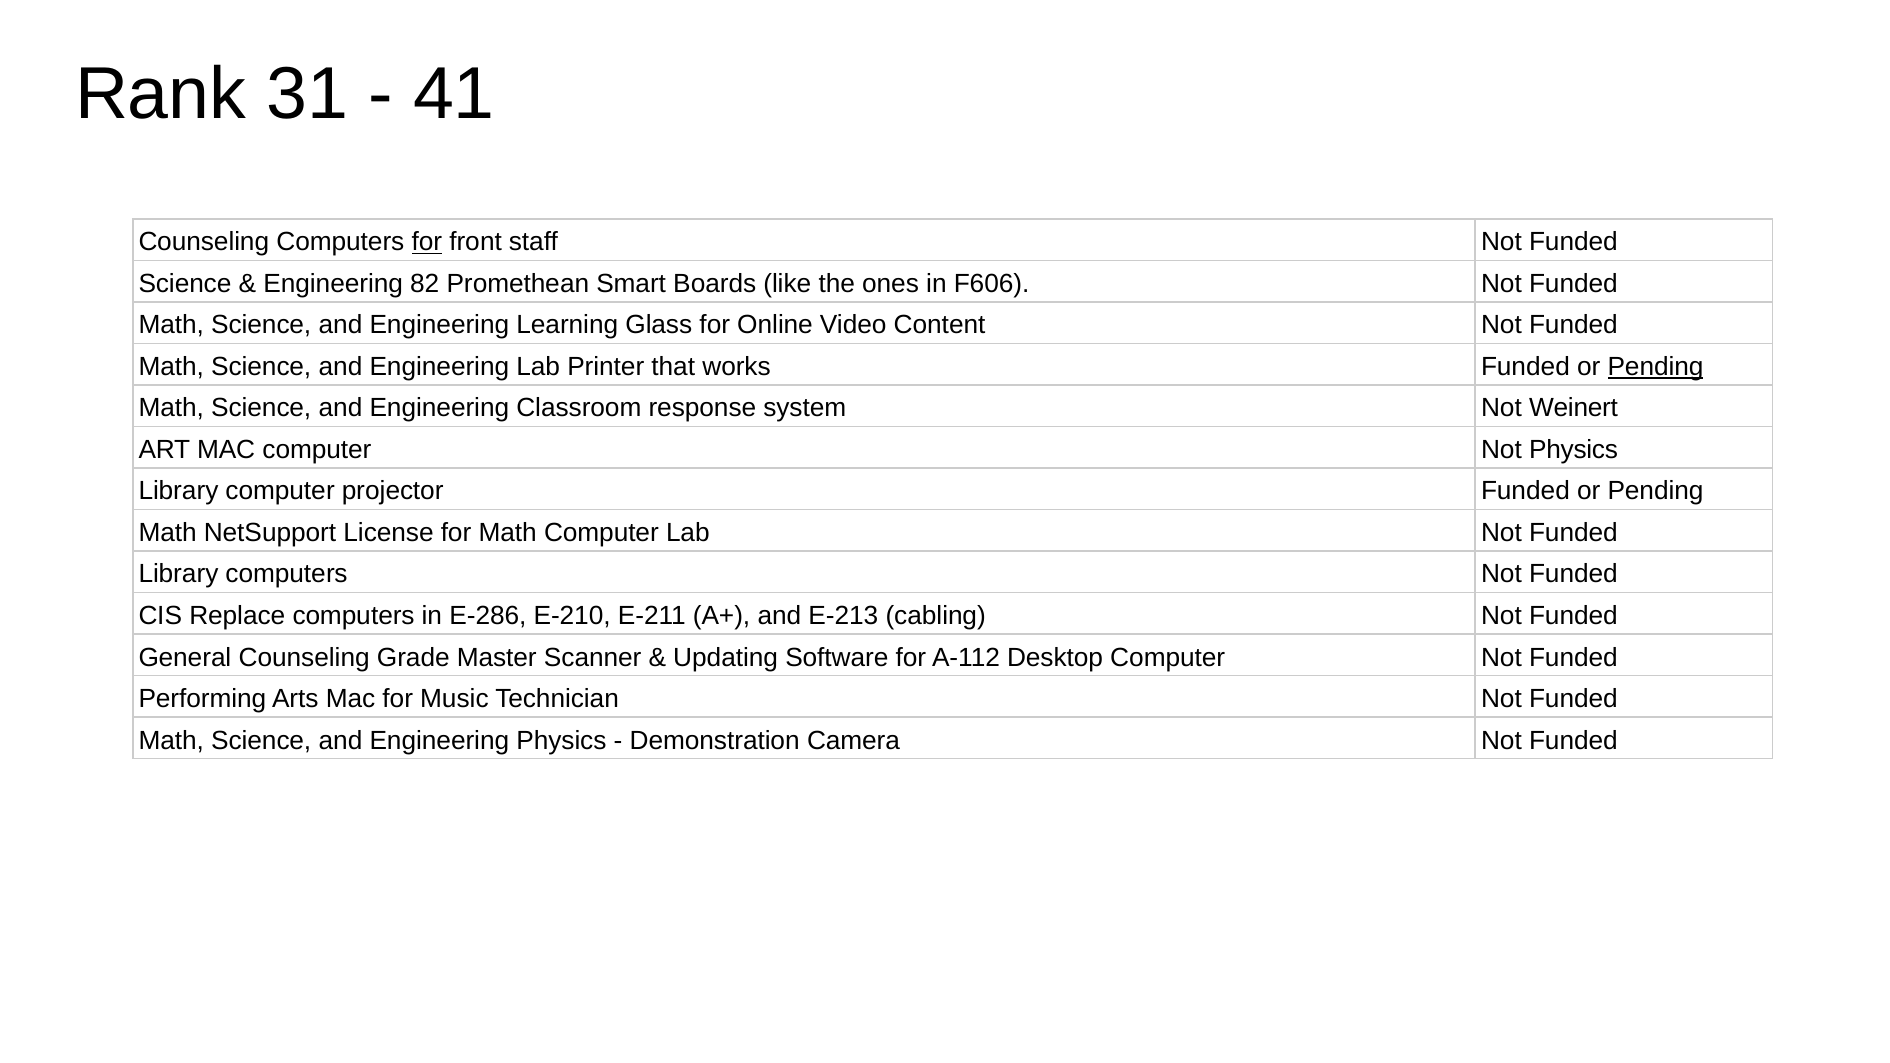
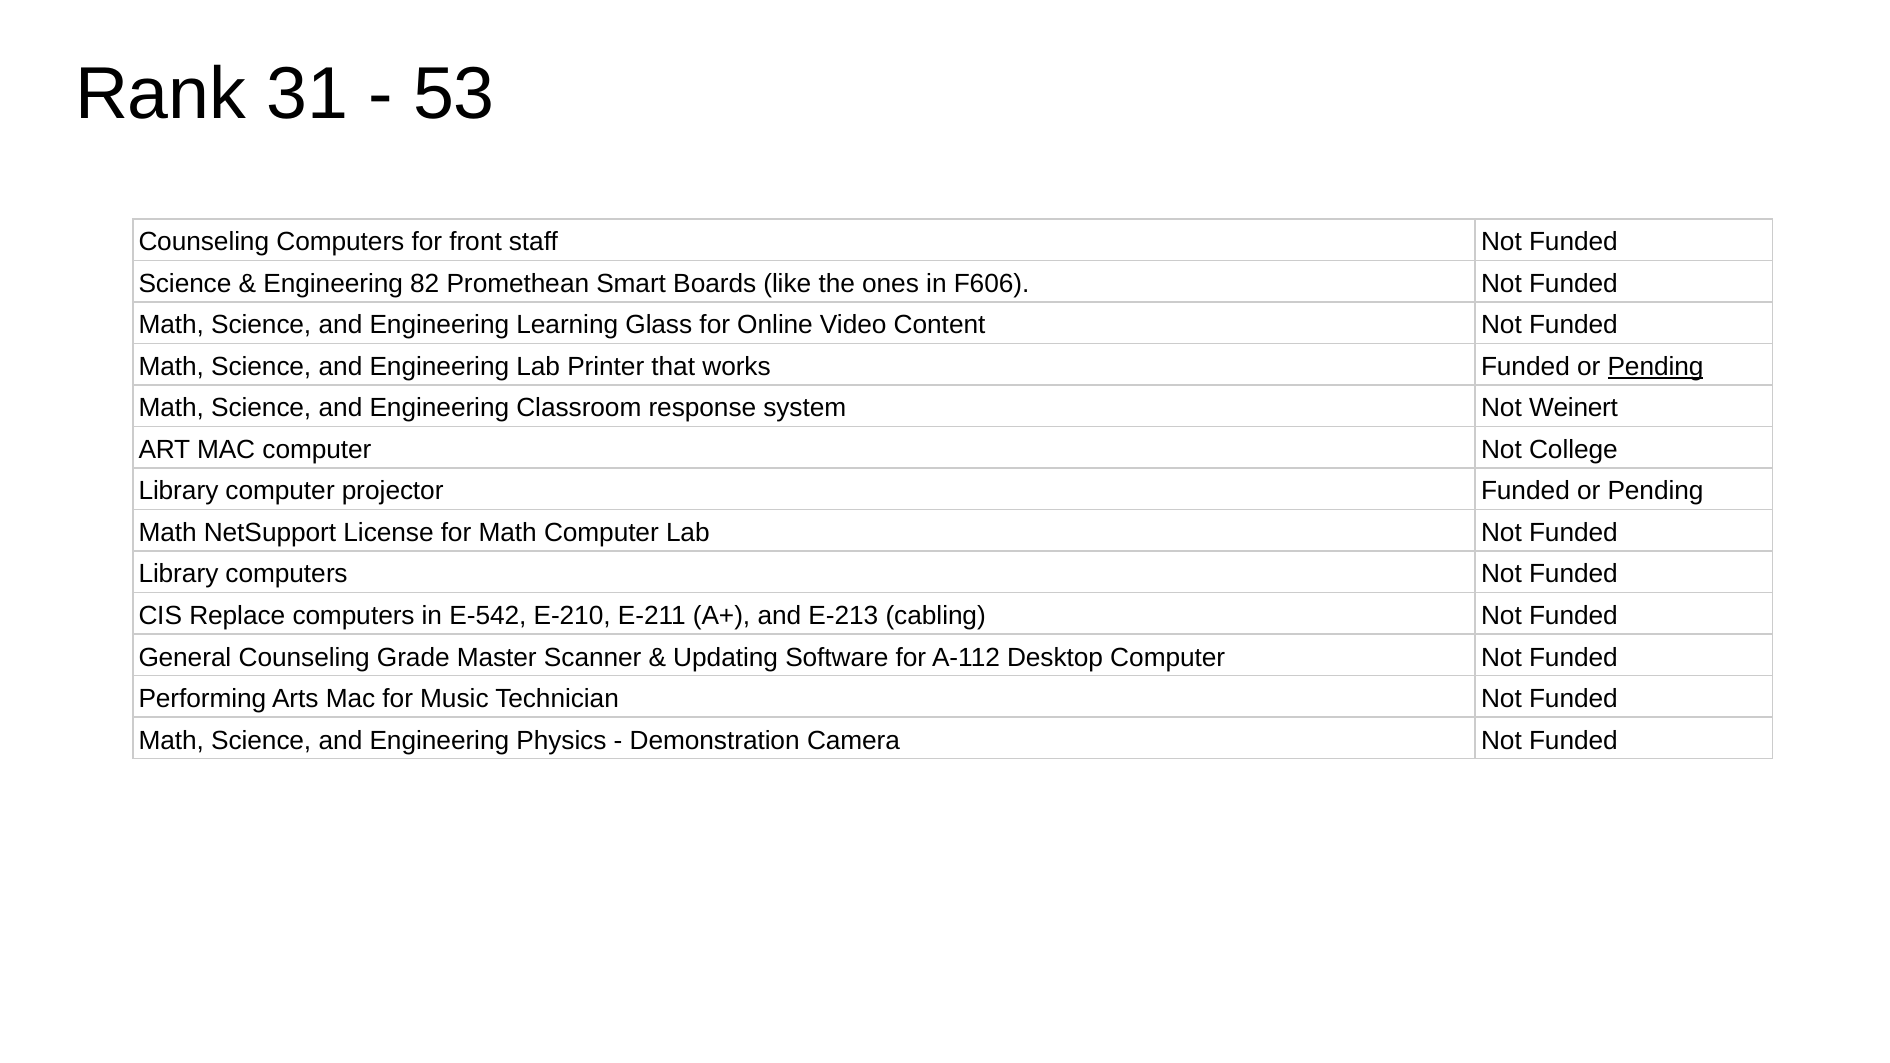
41: 41 -> 53
for at (427, 242) underline: present -> none
Not Physics: Physics -> College
E-286: E-286 -> E-542
